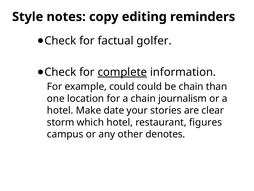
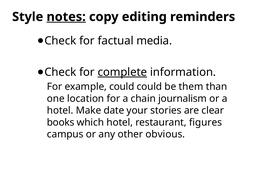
notes underline: none -> present
golfer: golfer -> media
be chain: chain -> them
storm: storm -> books
denotes: denotes -> obvious
